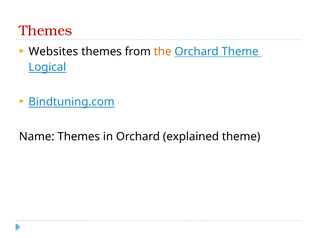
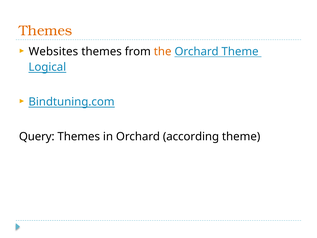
Themes at (46, 31) colour: red -> orange
Name: Name -> Query
explained: explained -> according
